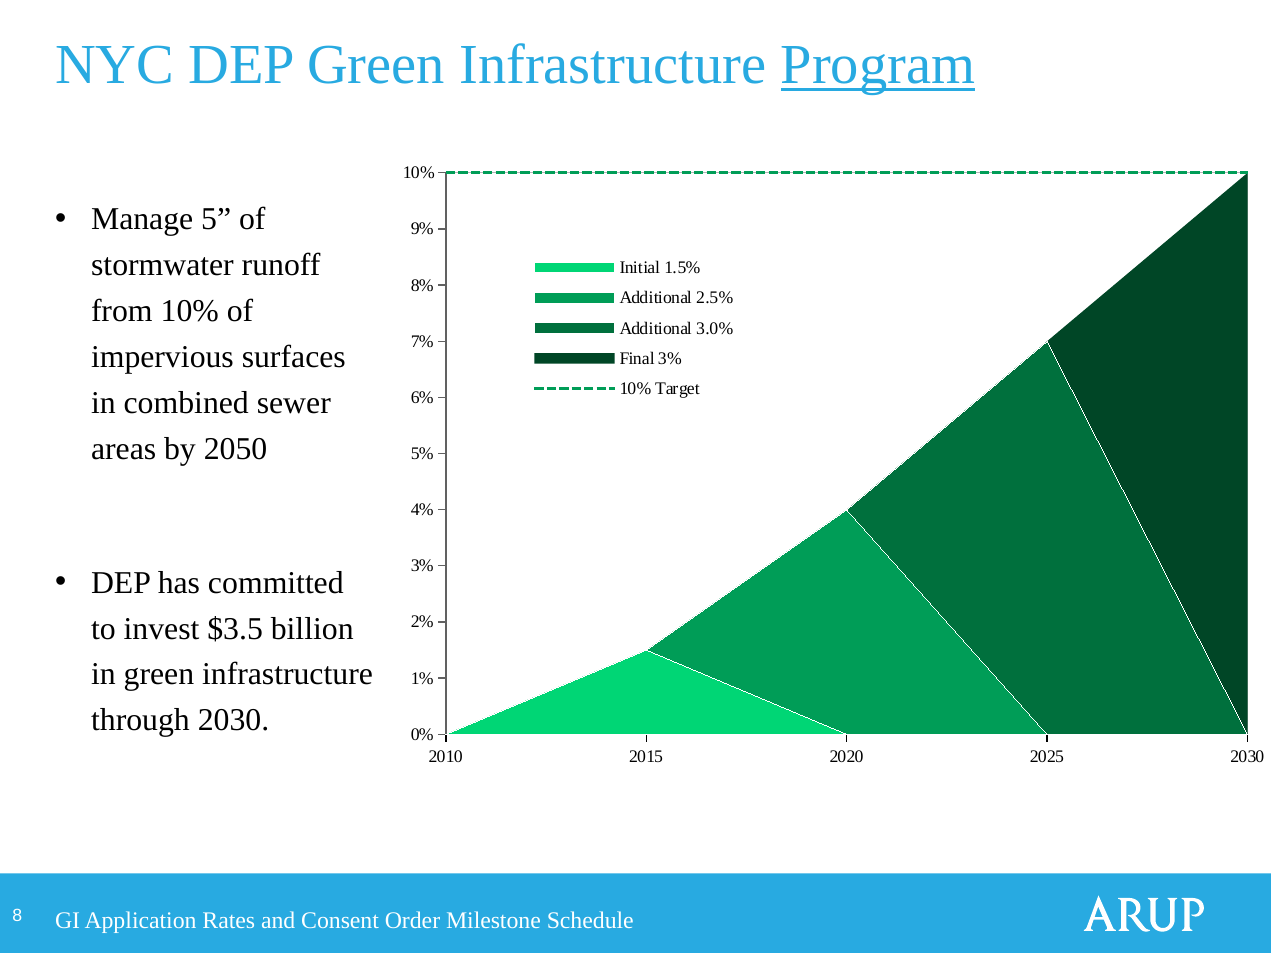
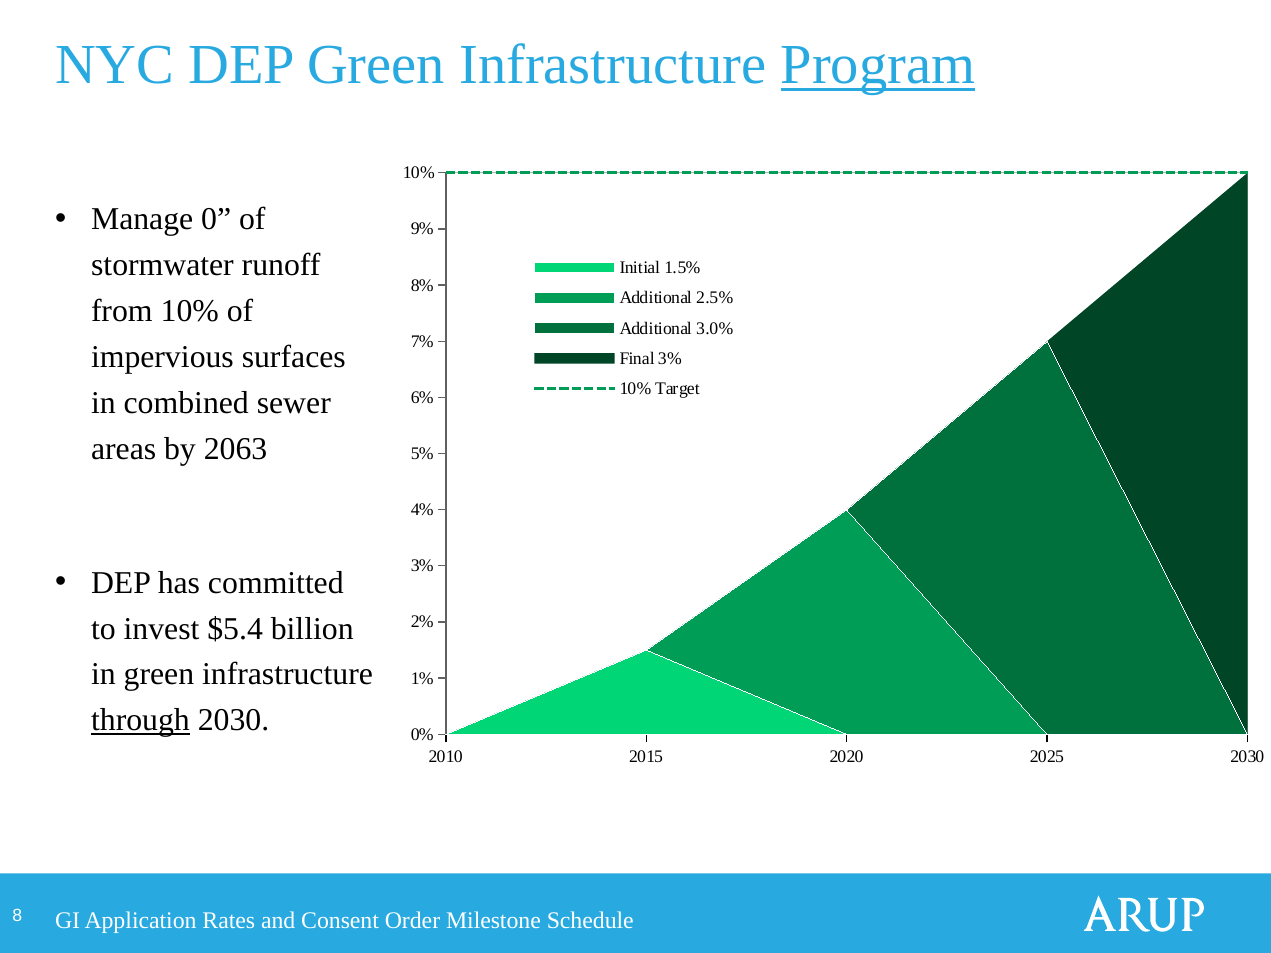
5: 5 -> 0
2050: 2050 -> 2063
$3.5: $3.5 -> $5.4
through underline: none -> present
